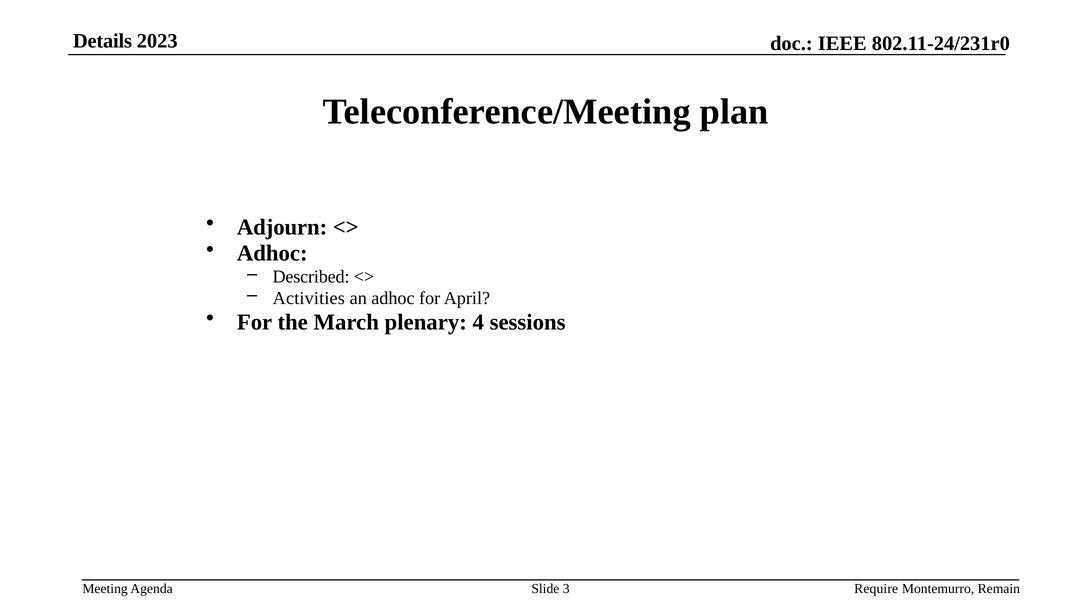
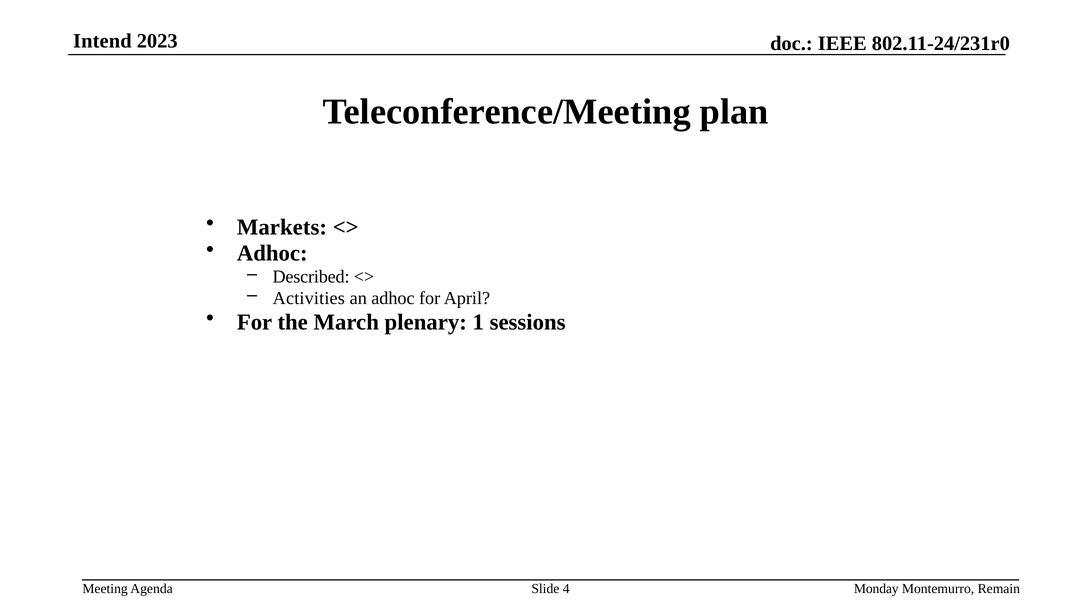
Details: Details -> Intend
Adjourn: Adjourn -> Markets
4: 4 -> 1
3: 3 -> 4
Require: Require -> Monday
